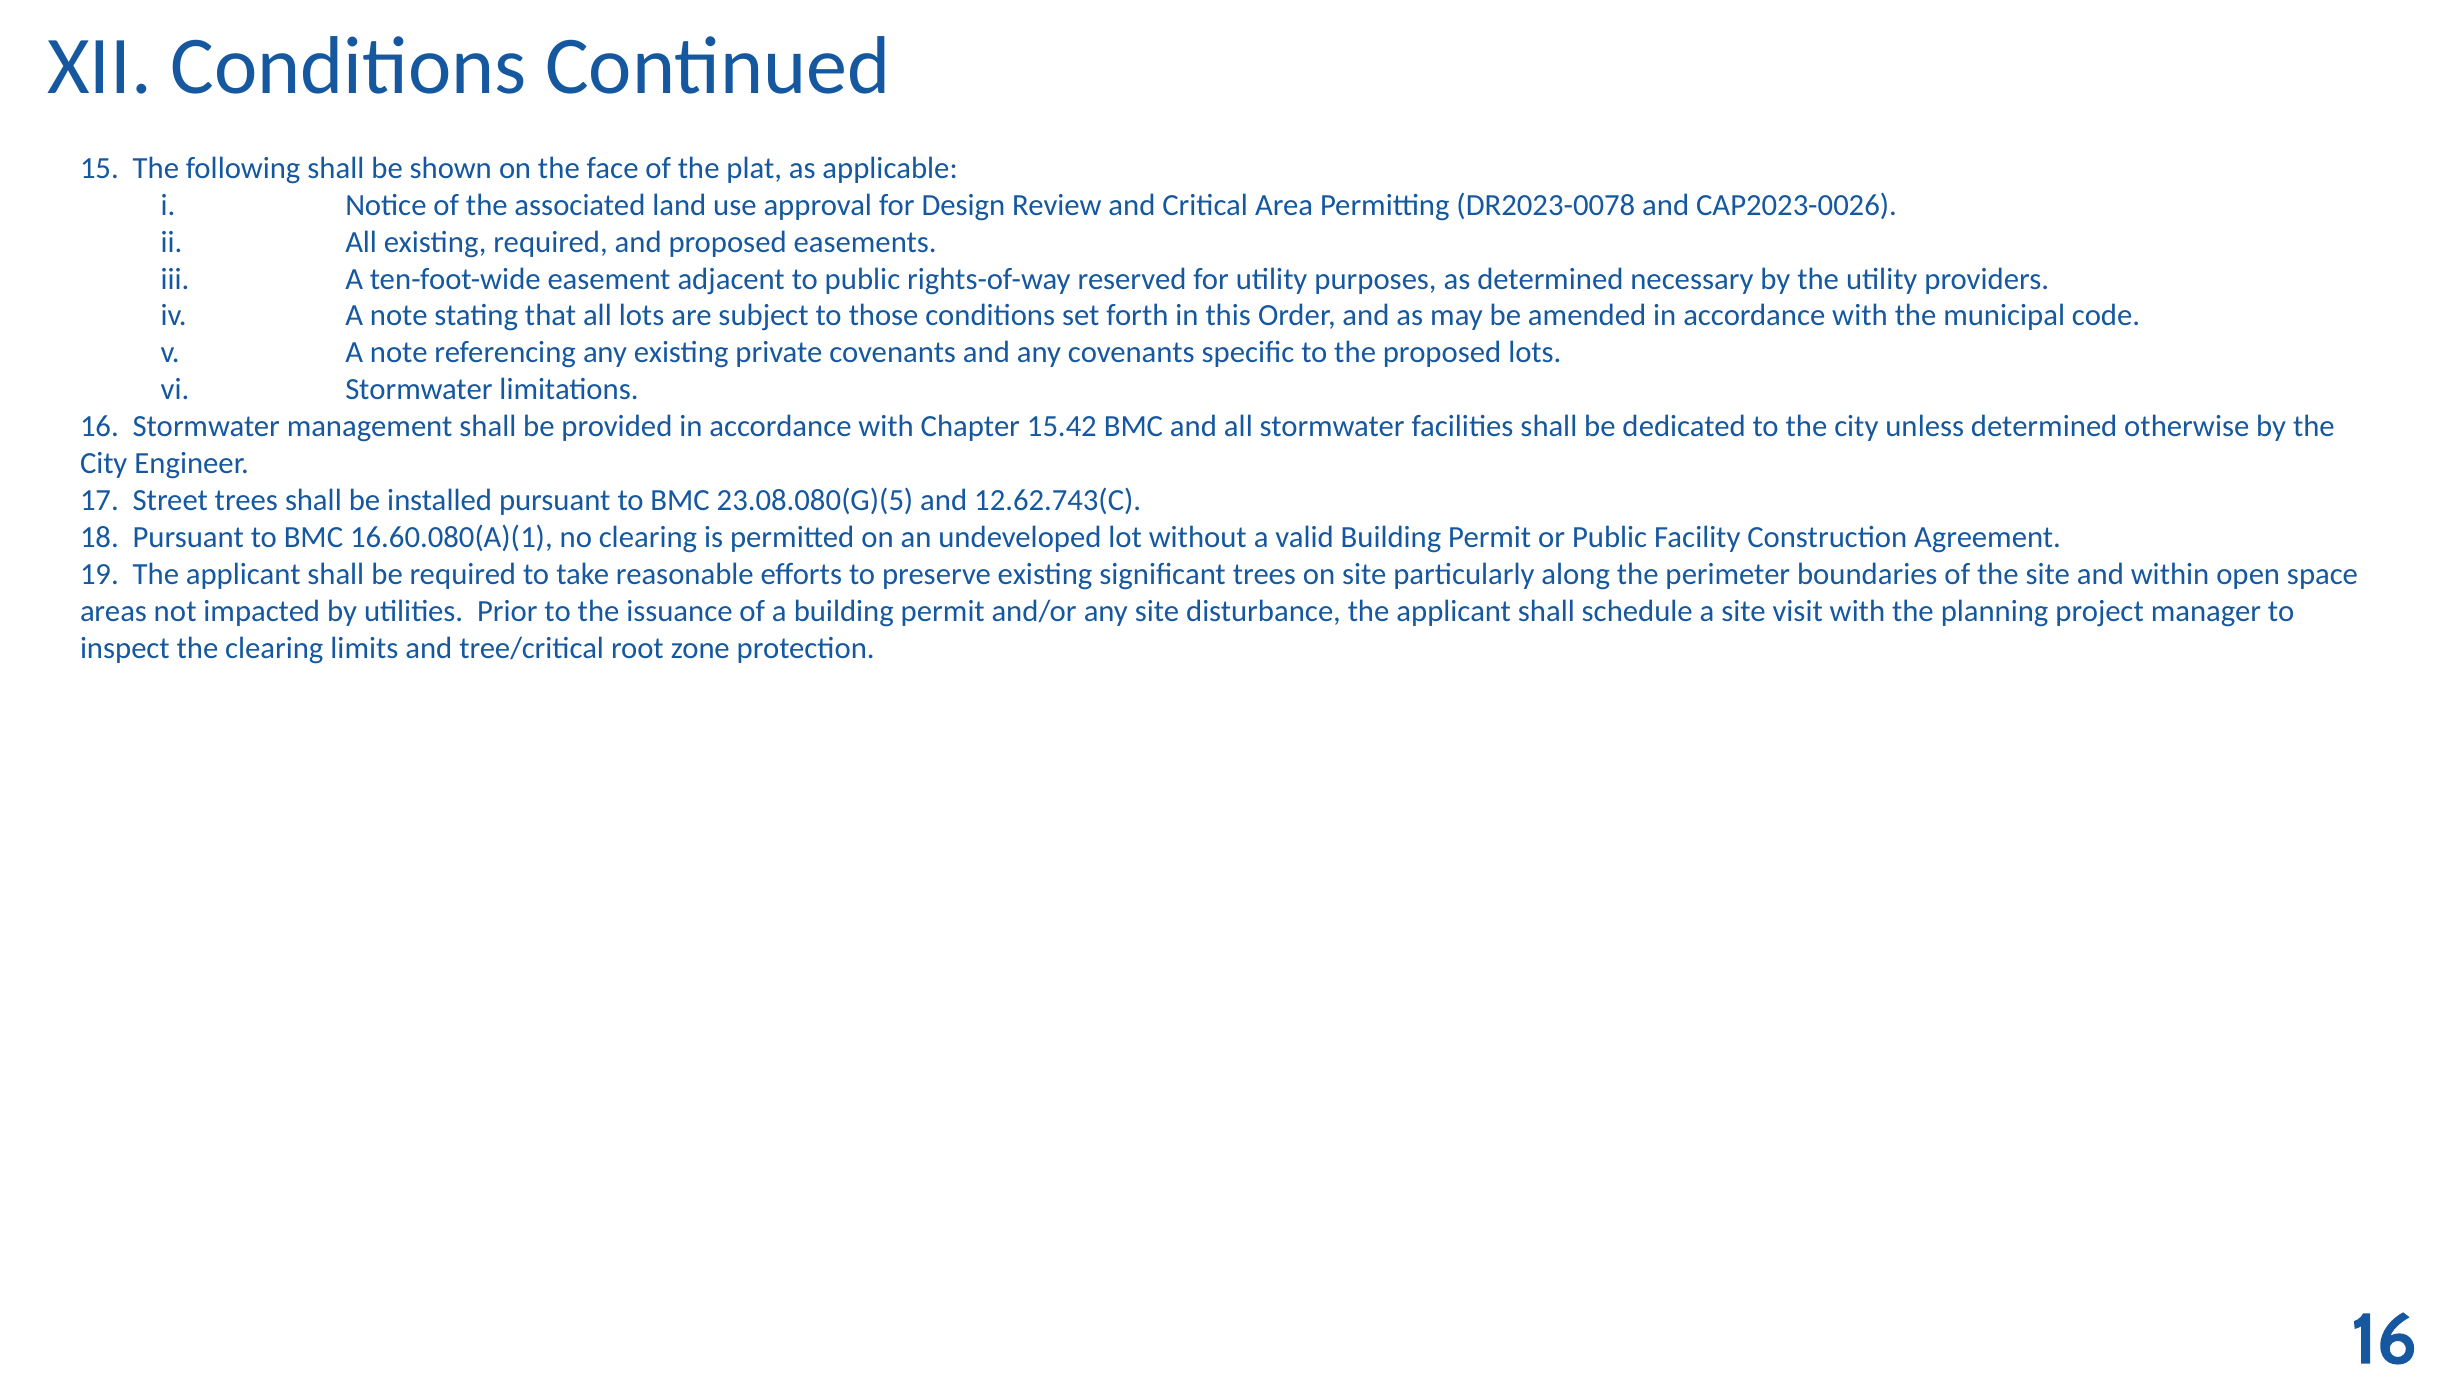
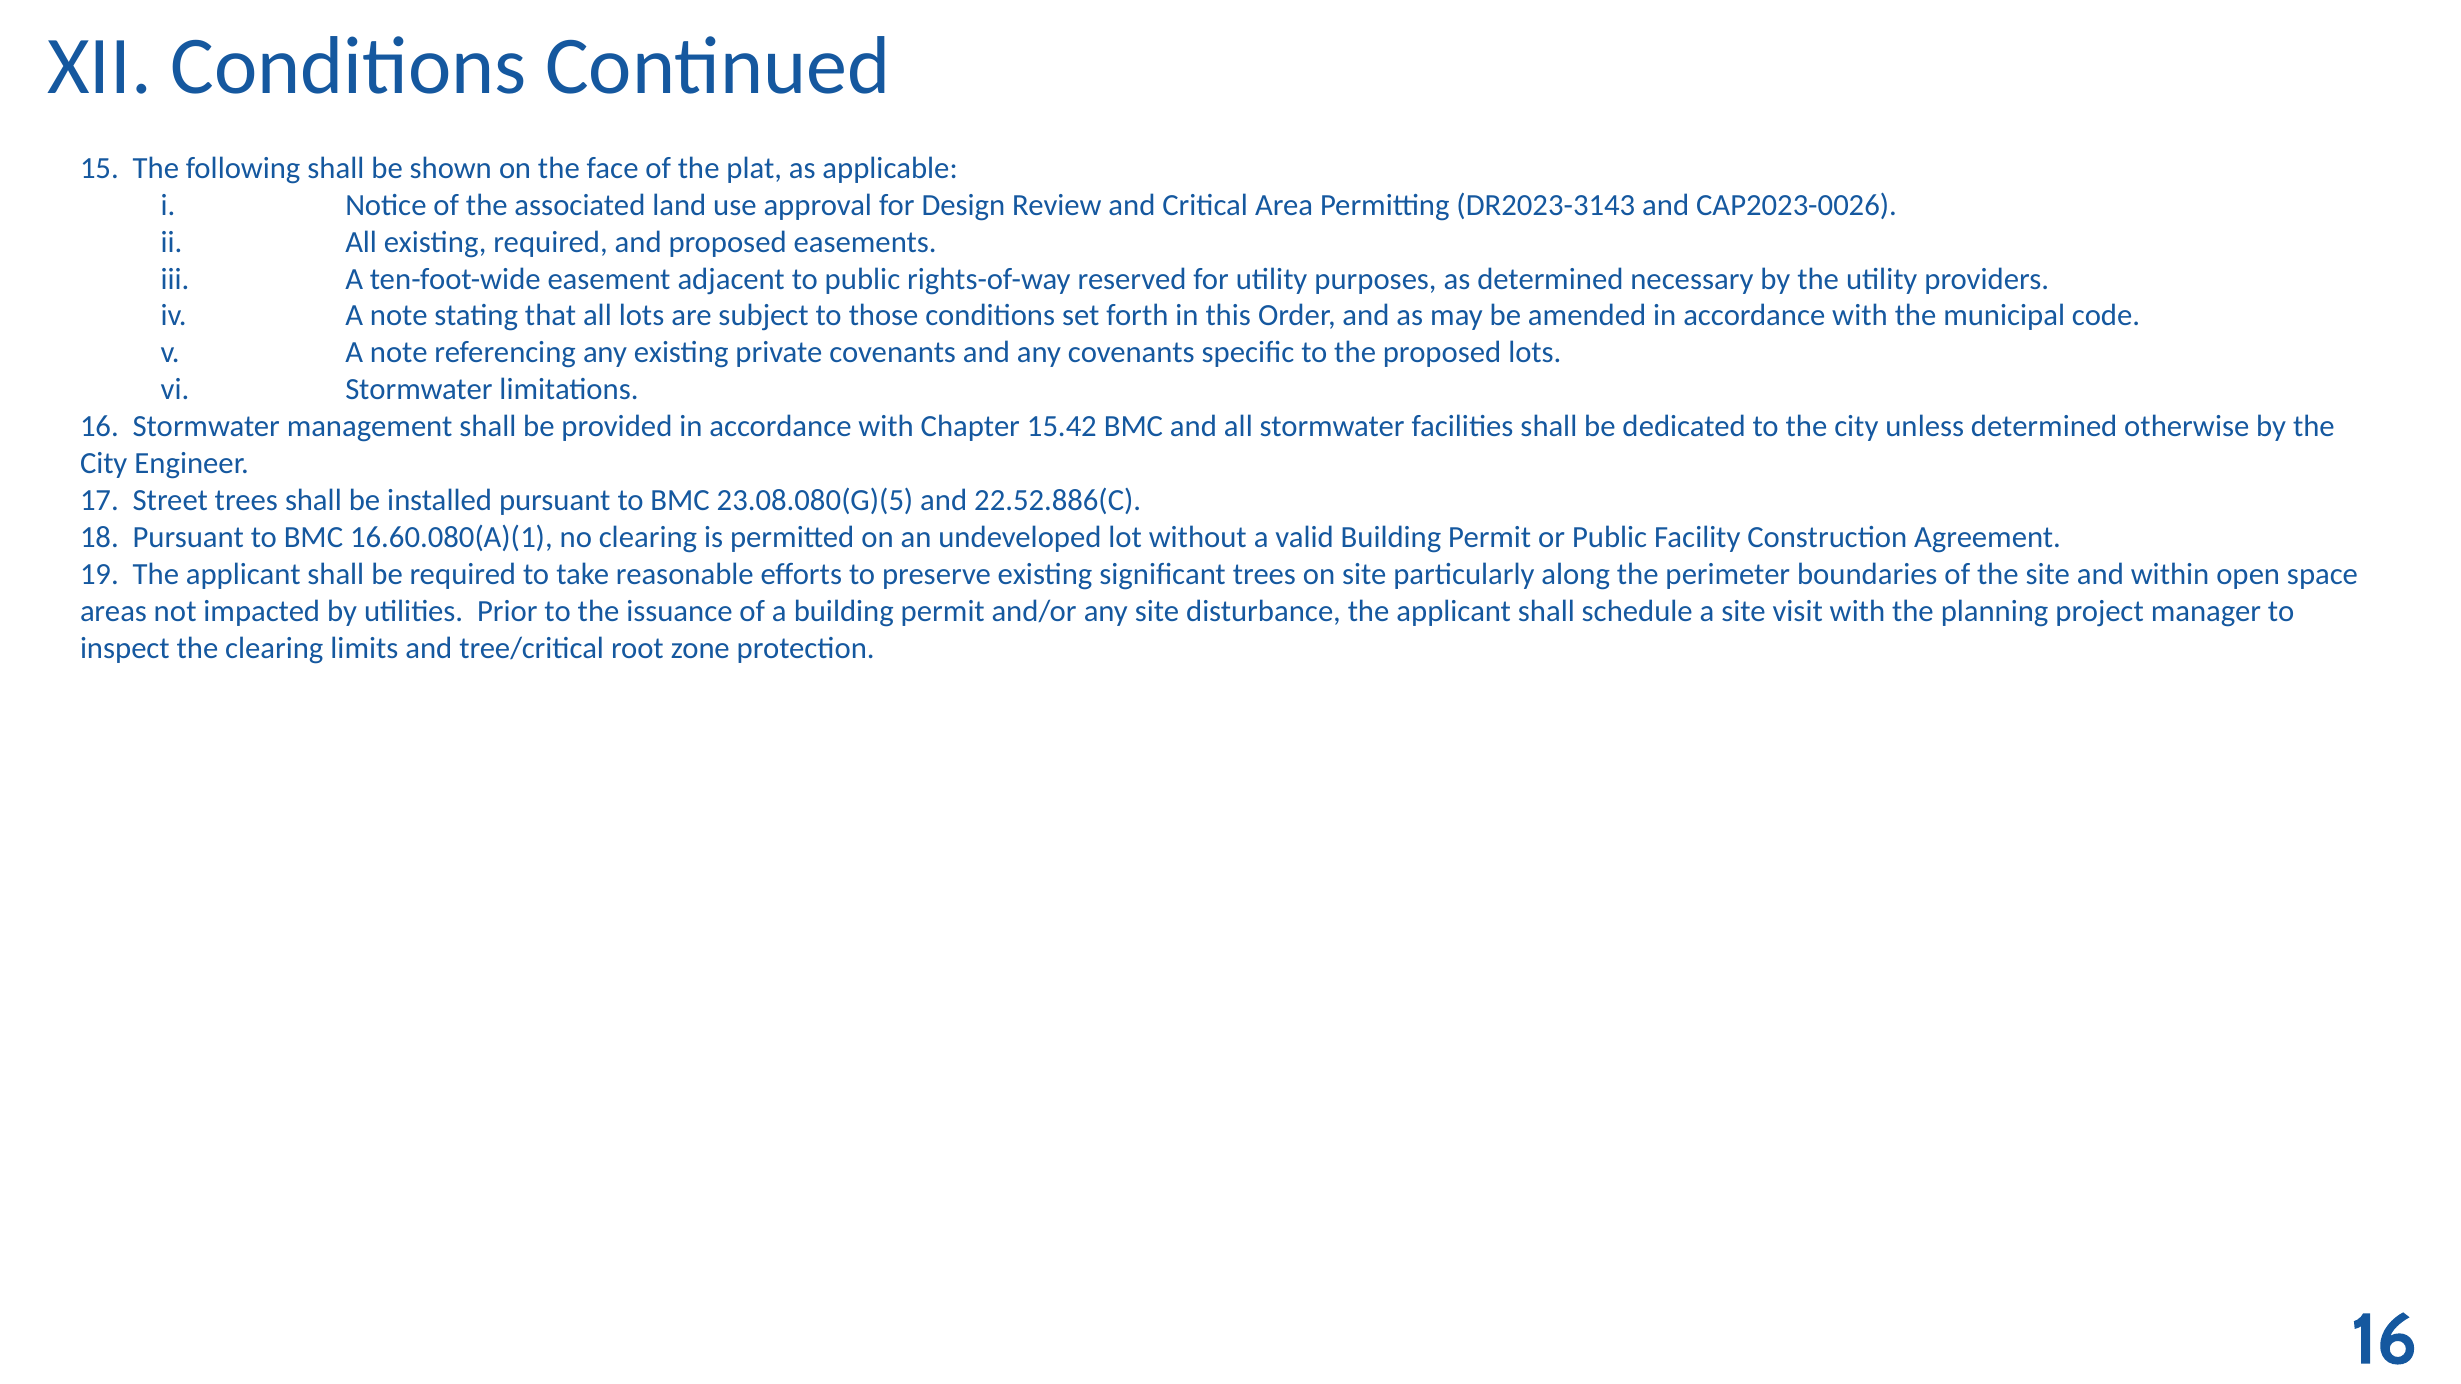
DR2023-0078: DR2023-0078 -> DR2023-3143
12.62.743(C: 12.62.743(C -> 22.52.886(C
